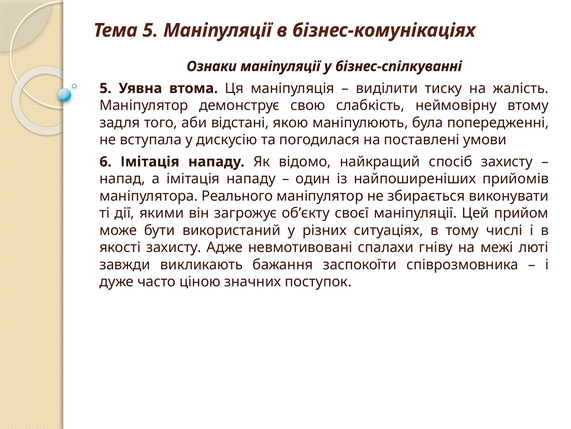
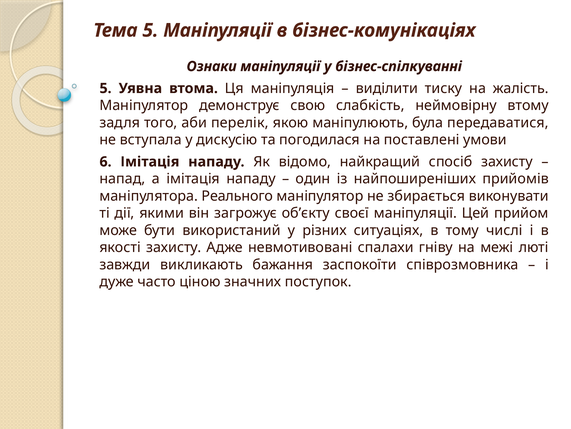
відстані: відстані -> перелік
попередженні: попередженні -> передаватися
